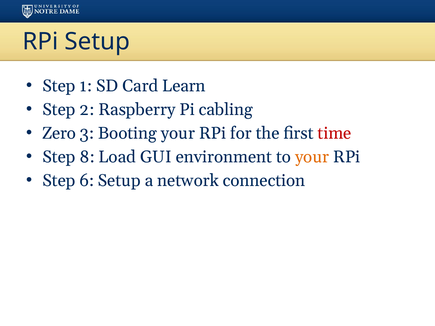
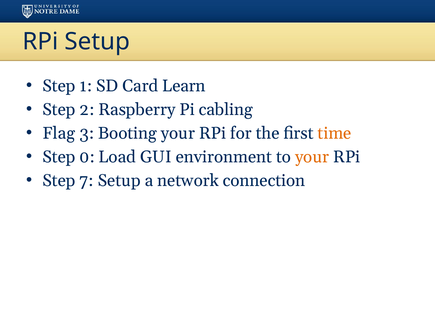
Zero: Zero -> Flag
time colour: red -> orange
8: 8 -> 0
6: 6 -> 7
